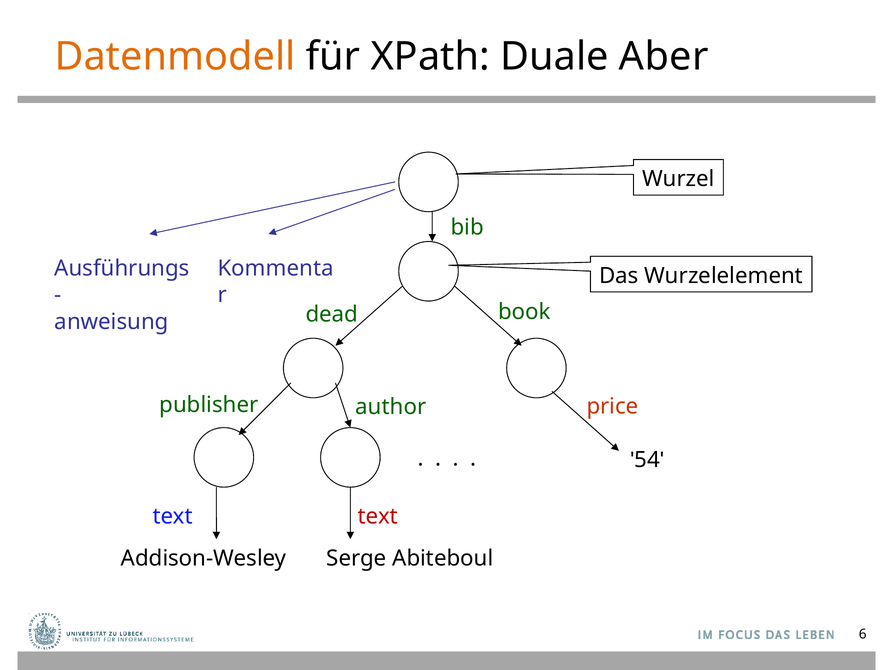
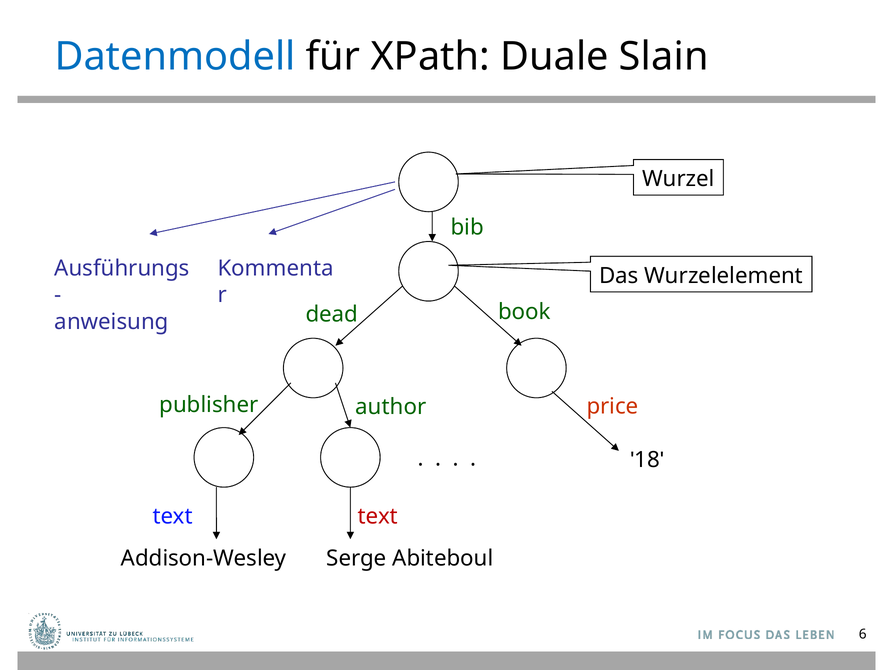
Datenmodell colour: orange -> blue
Aber: Aber -> Slain
54: 54 -> 18
